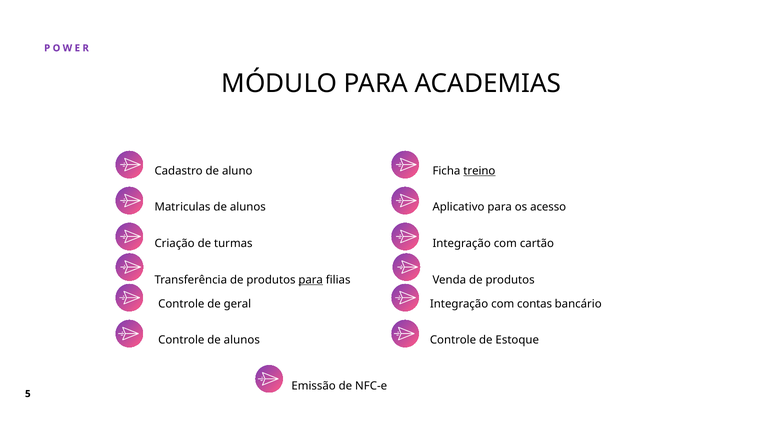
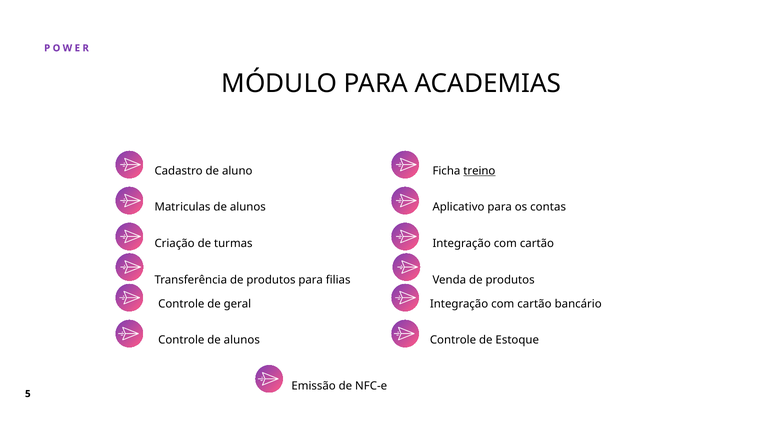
acesso: acesso -> contas
para at (311, 280) underline: present -> none
contas at (535, 304): contas -> cartão
